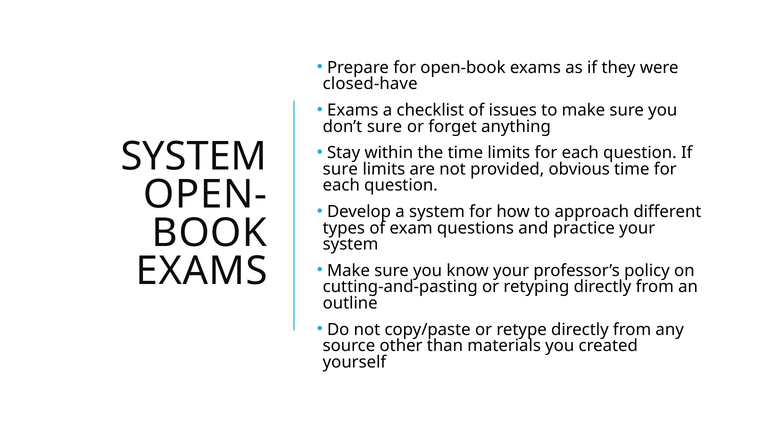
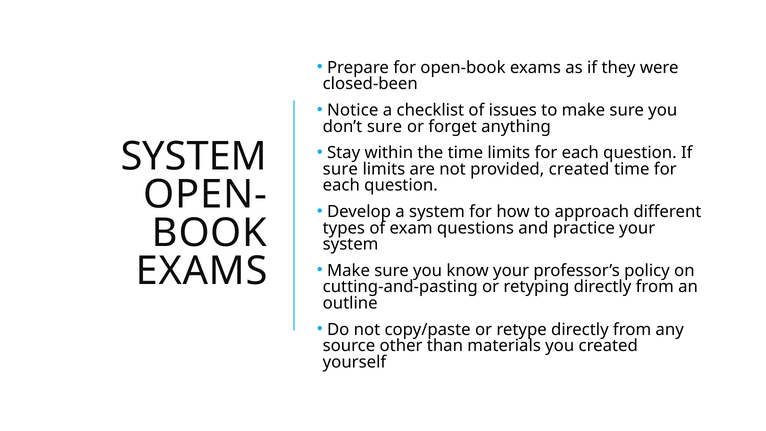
closed-have: closed-have -> closed-been
Exams at (353, 110): Exams -> Notice
provided obvious: obvious -> created
